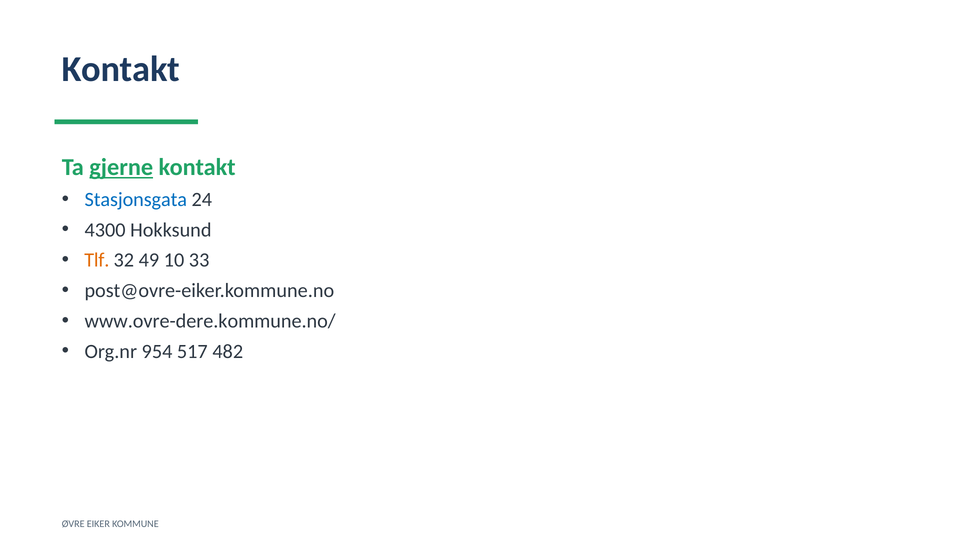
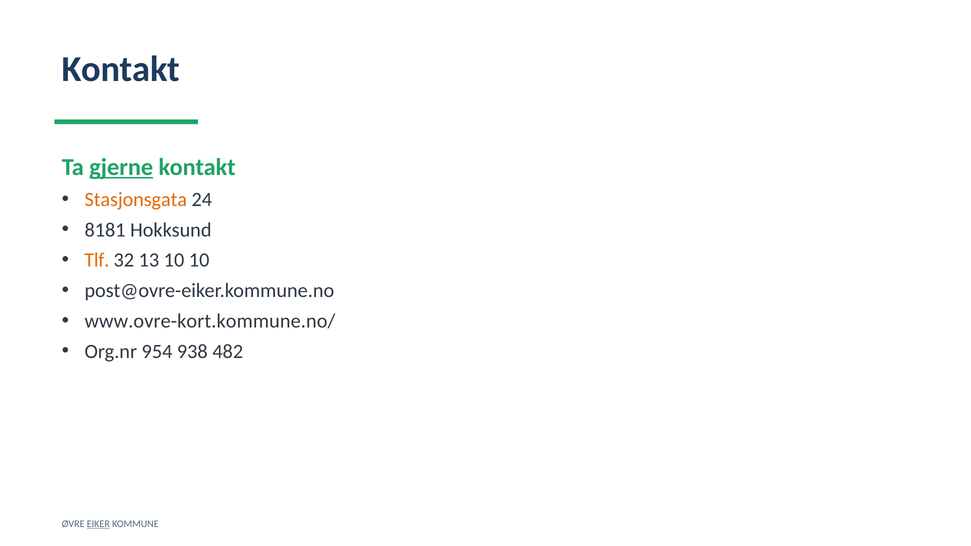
Stasjonsgata colour: blue -> orange
4300: 4300 -> 8181
49: 49 -> 13
10 33: 33 -> 10
www.ovre-dere.kommune.no/: www.ovre-dere.kommune.no/ -> www.ovre-kort.kommune.no/
517: 517 -> 938
EIKER underline: none -> present
